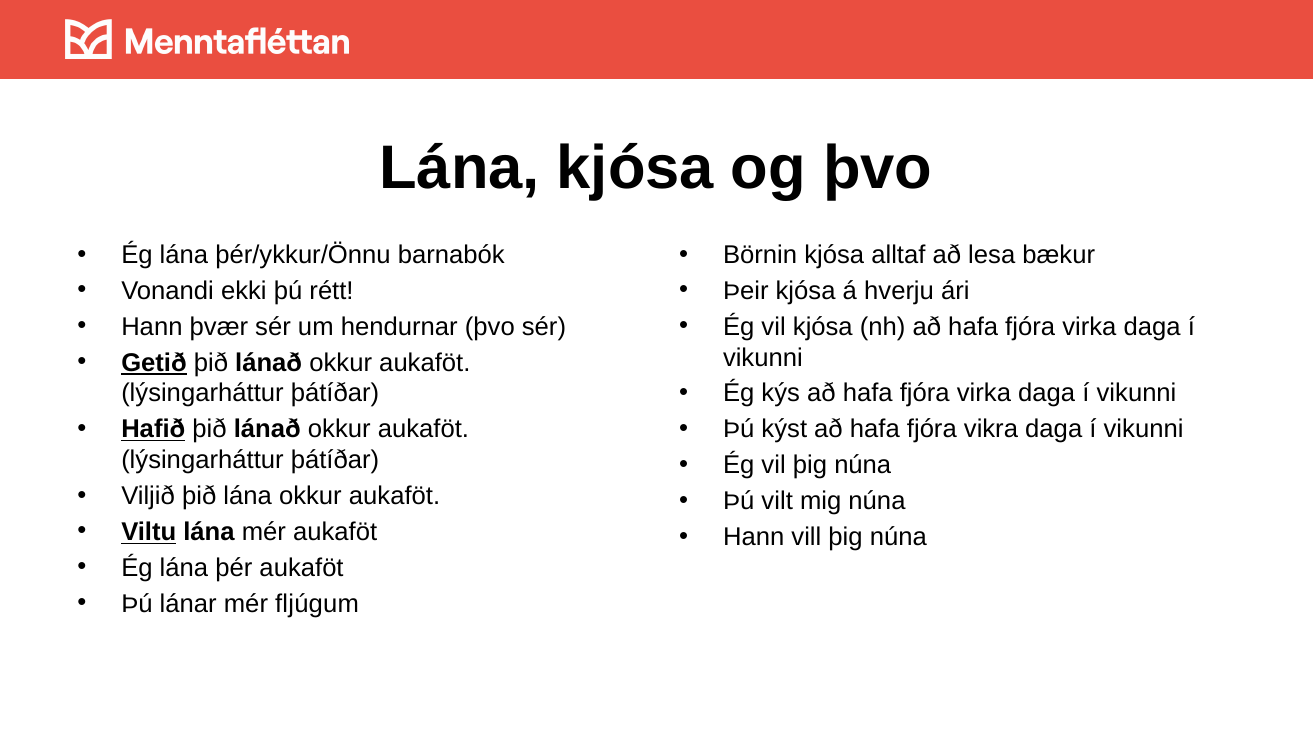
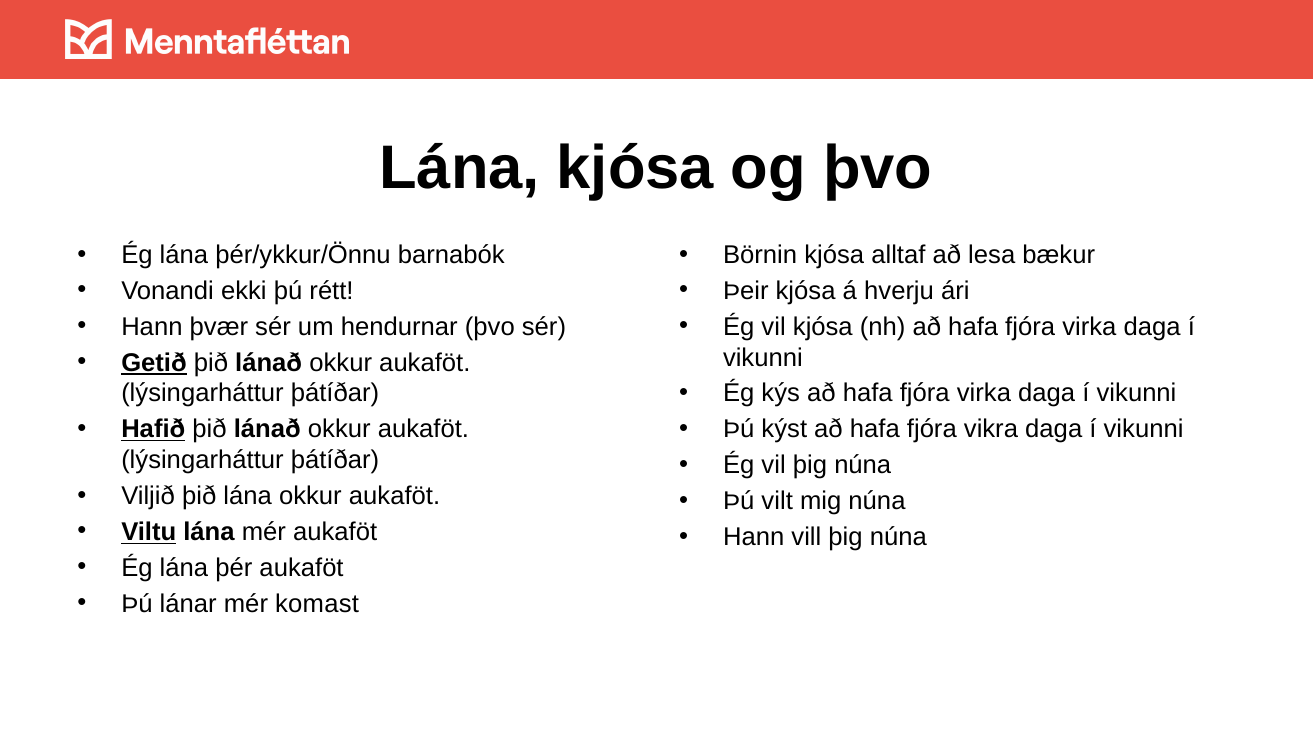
fljúgum: fljúgum -> komast
